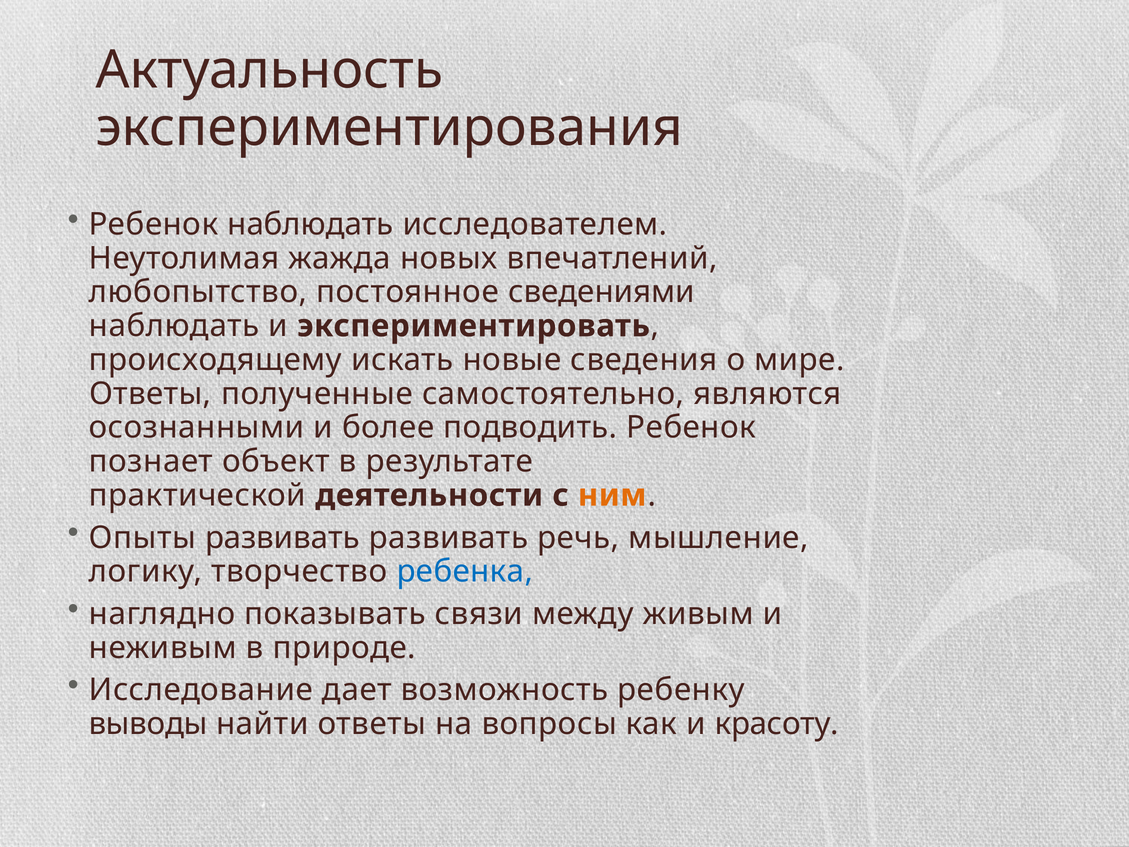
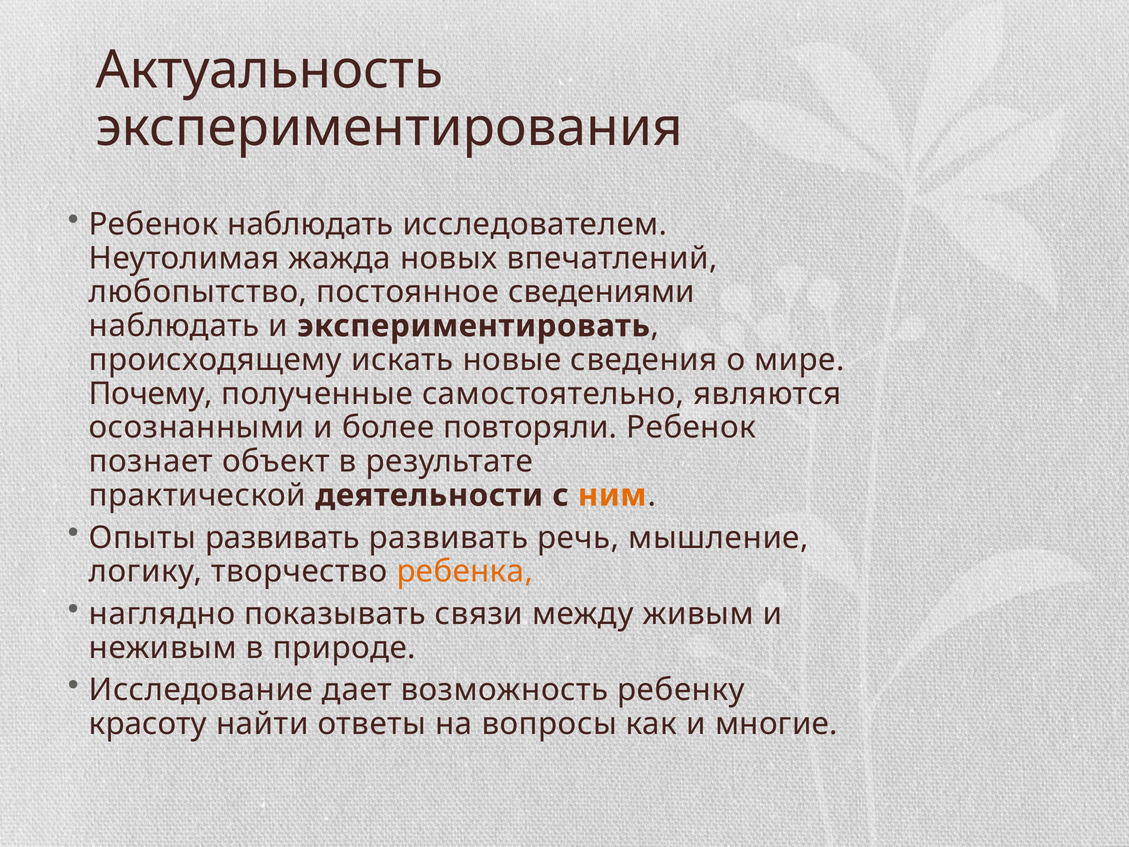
Ответы at (150, 394): Ответы -> Почему
подводить: подводить -> повторяли
ребенка colour: blue -> orange
выводы: выводы -> красоту
красоту: красоту -> многие
